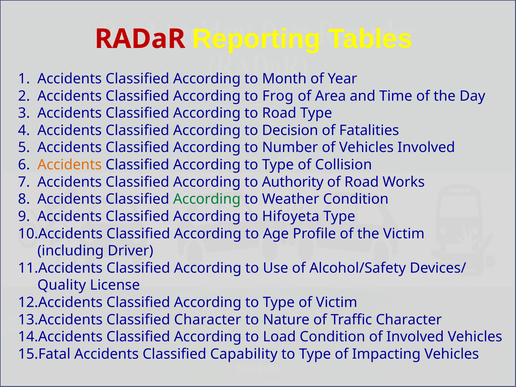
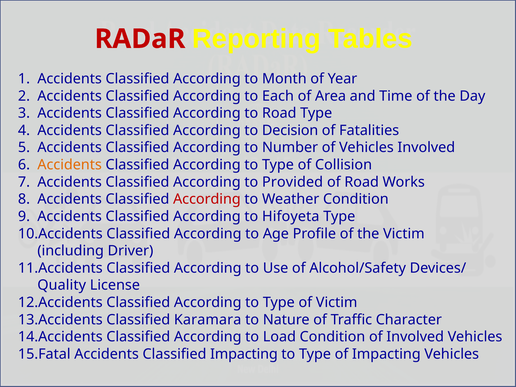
Frog: Frog -> Each
Authority: Authority -> Provided
According at (207, 199) colour: green -> red
Classified Character: Character -> Karamara
Classified Capability: Capability -> Impacting
